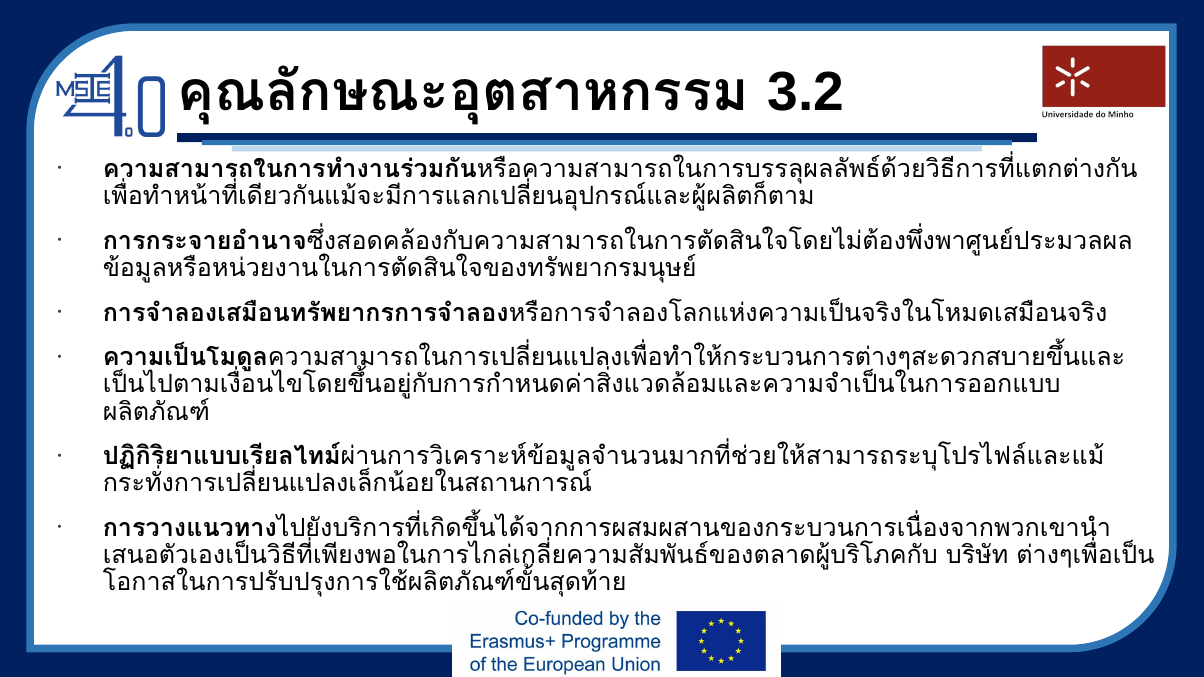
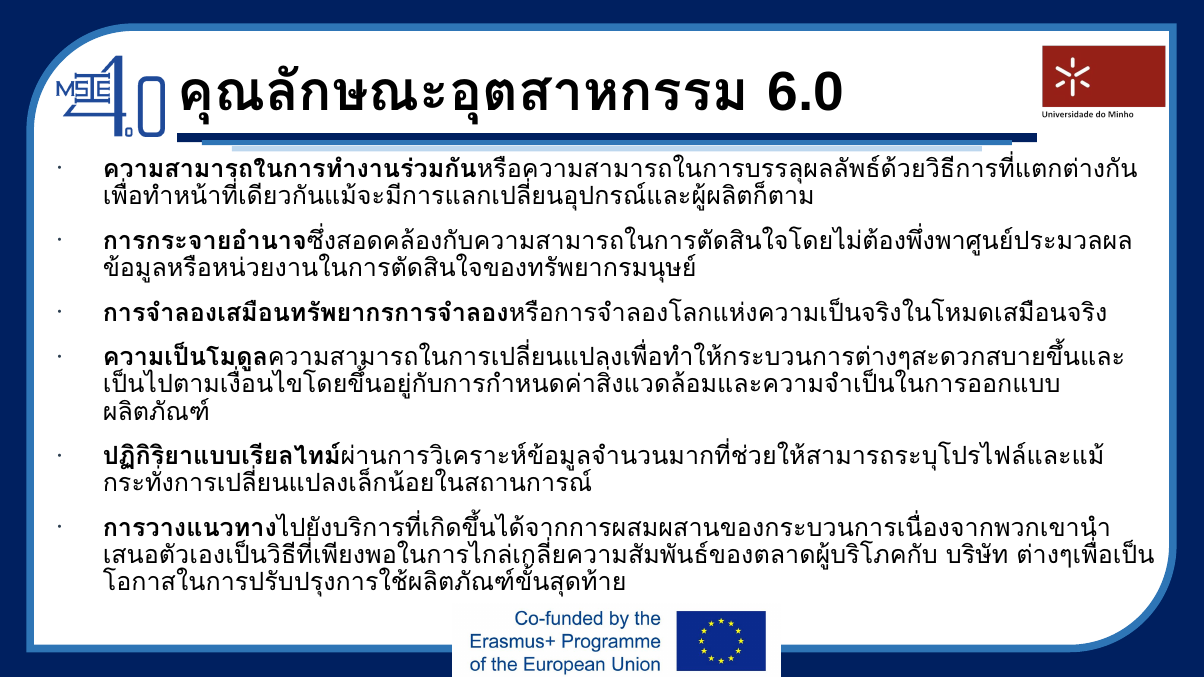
3.2: 3.2 -> 6.0
